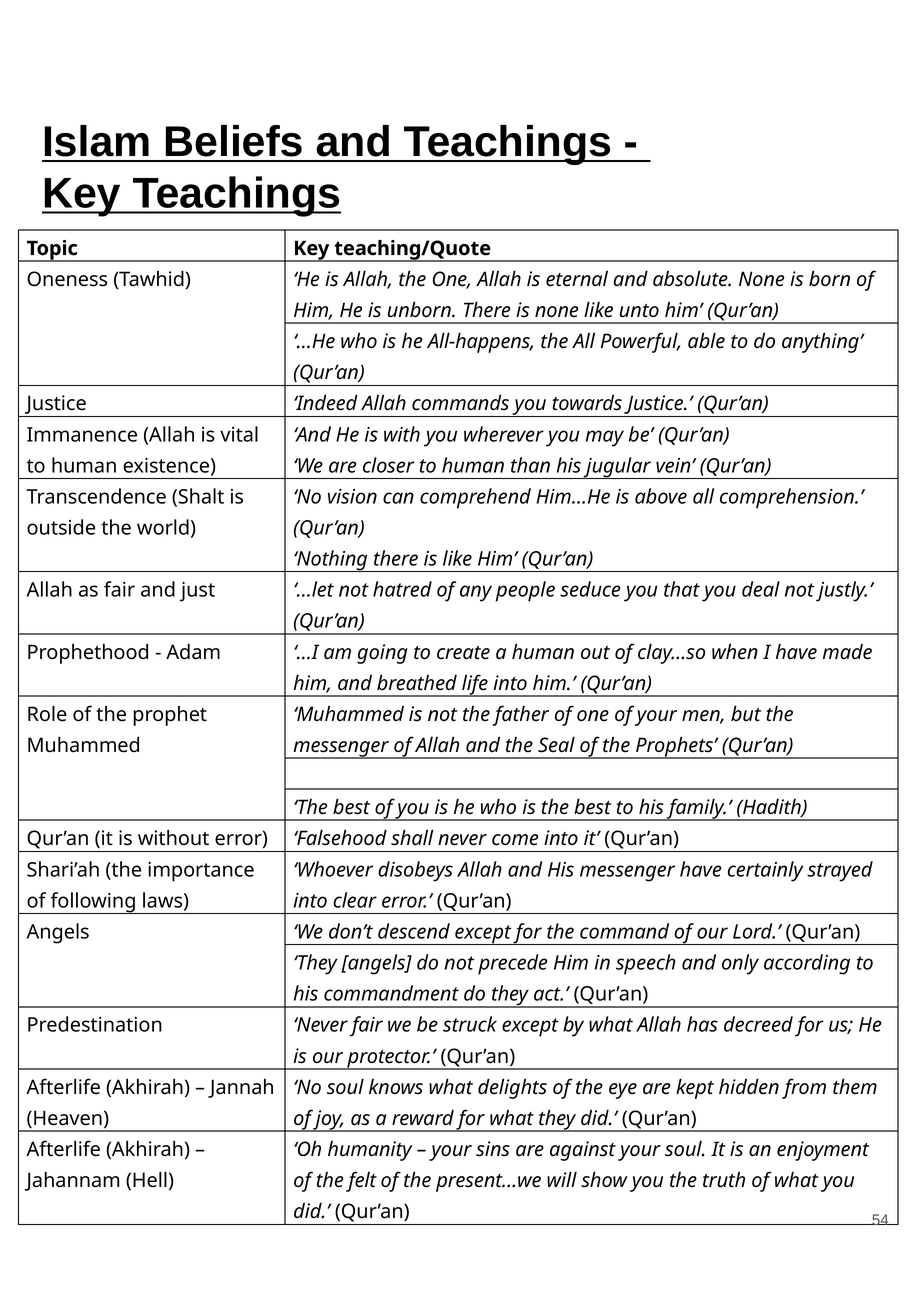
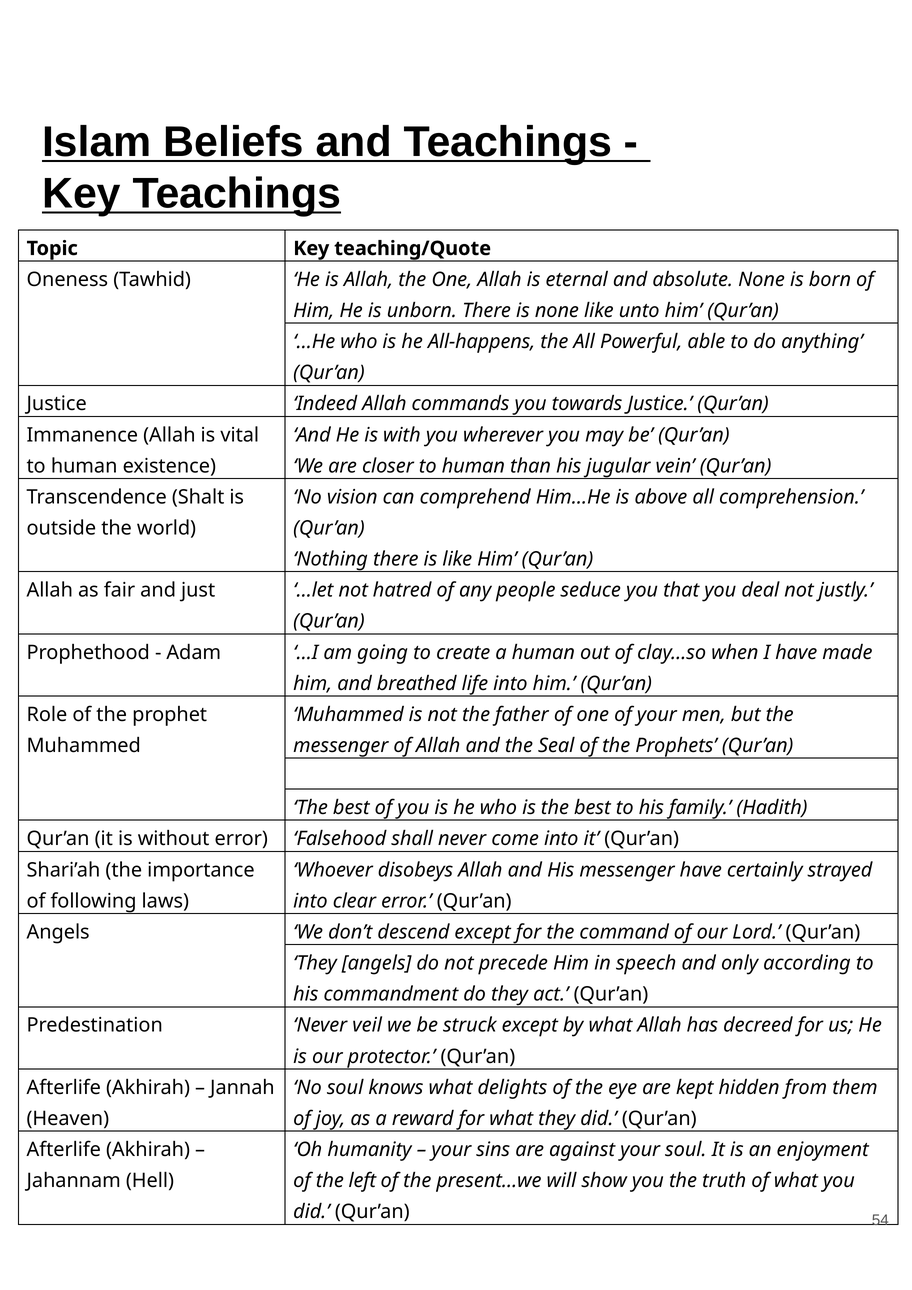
Never fair: fair -> veil
felt: felt -> left
